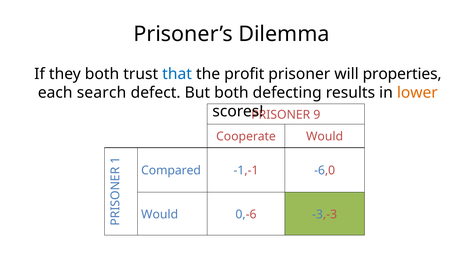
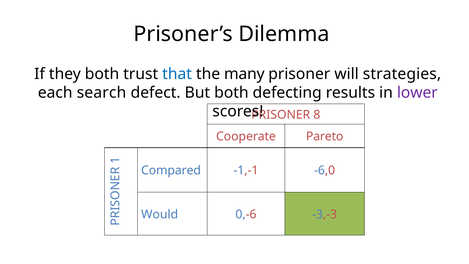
profit: profit -> many
properties: properties -> strategies
lower colour: orange -> purple
9: 9 -> 8
Cooperate Would: Would -> Pareto
